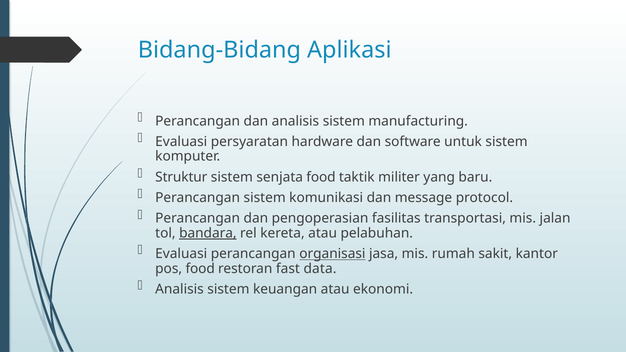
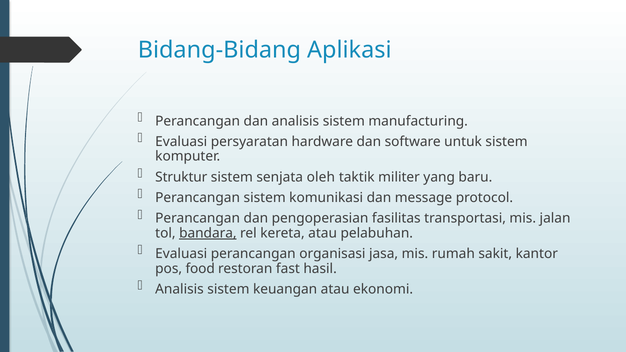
senjata food: food -> oleh
organisasi underline: present -> none
data: data -> hasil
